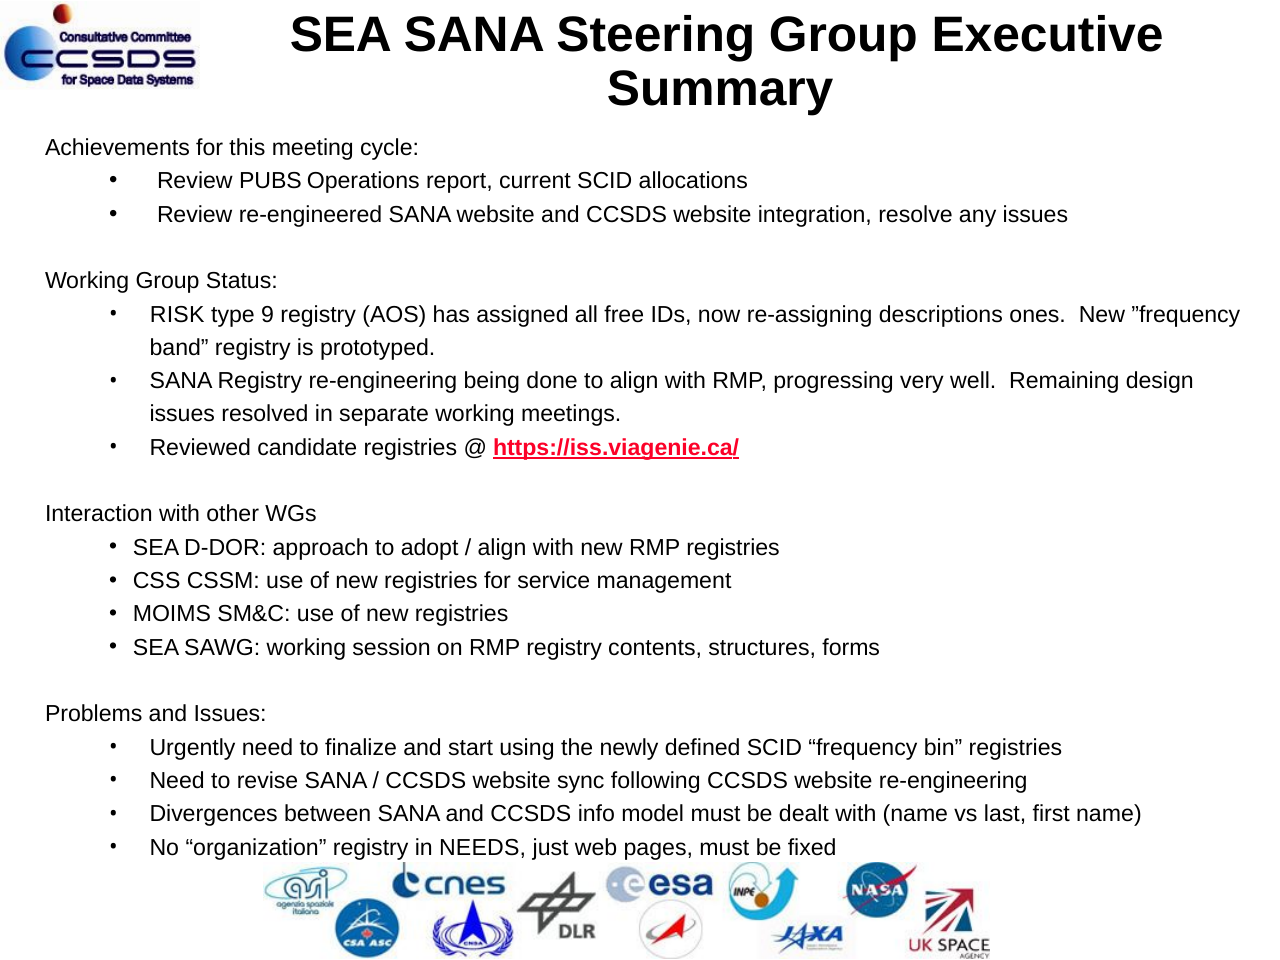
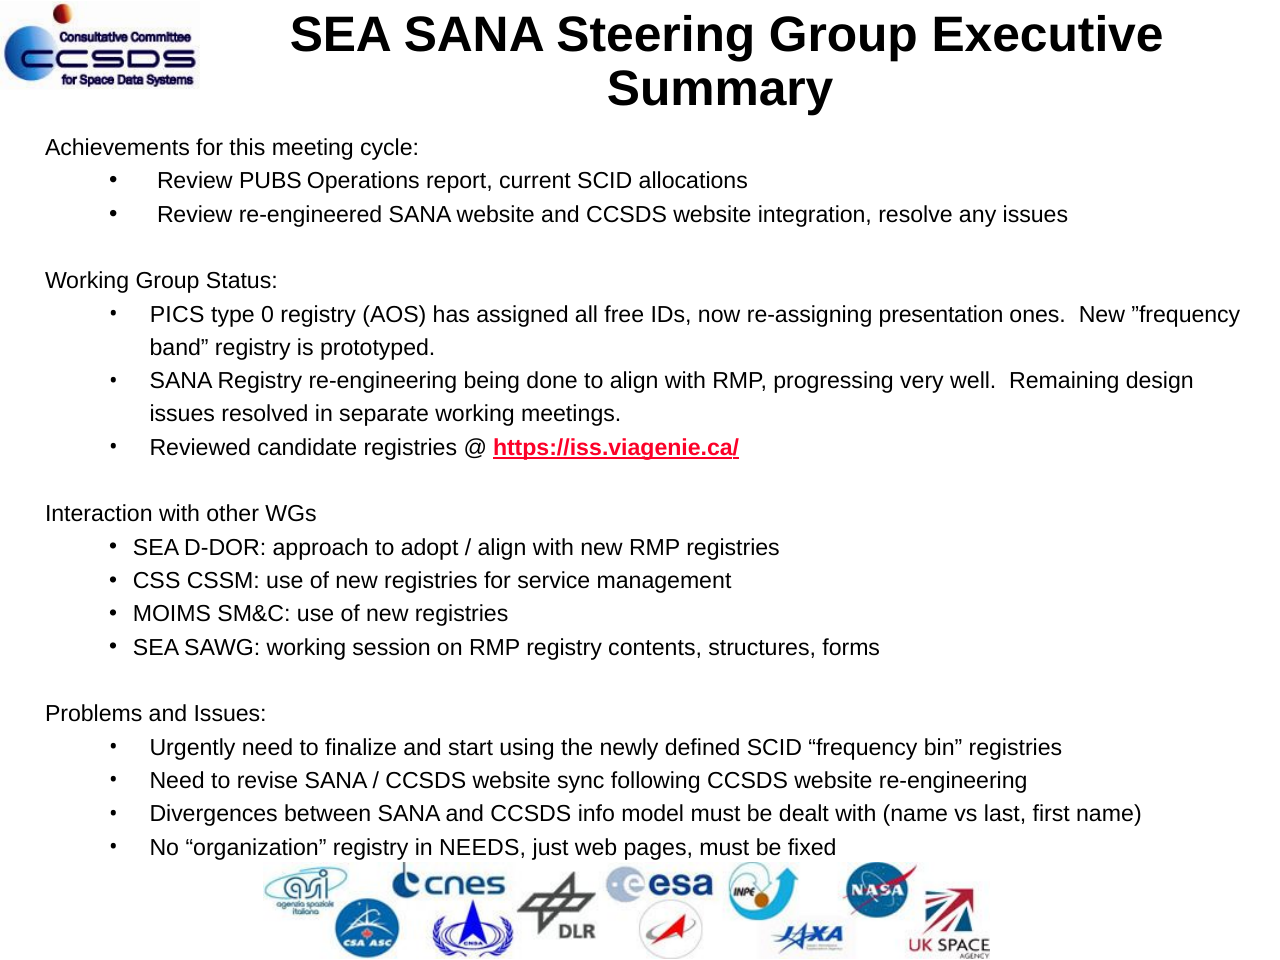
RISK: RISK -> PICS
9: 9 -> 0
descriptions: descriptions -> presentation
